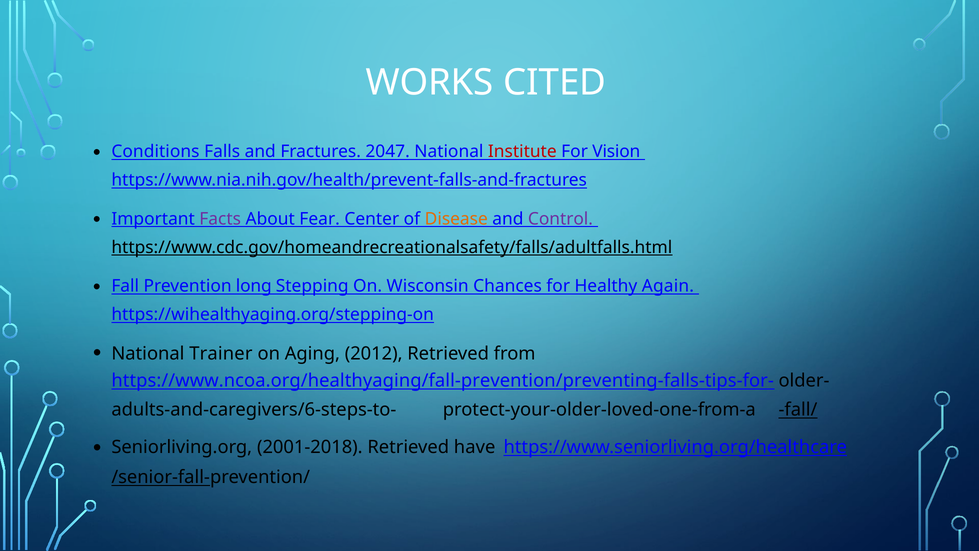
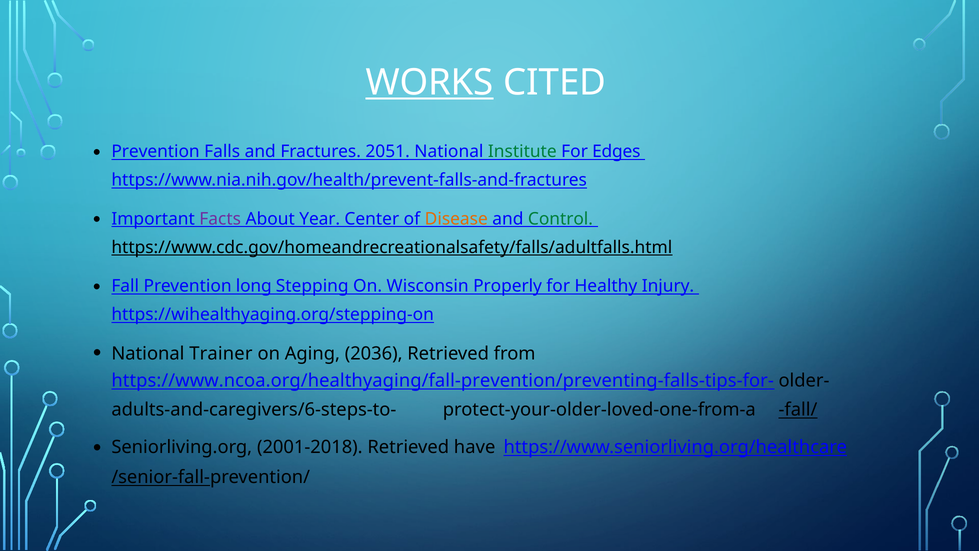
WORKS underline: none -> present
Conditions at (155, 152): Conditions -> Prevention
2047: 2047 -> 2051
Institute colour: red -> green
Vision: Vision -> Edges
Fear: Fear -> Year
Control colour: purple -> green
Chances: Chances -> Properly
Again: Again -> Injury
2012: 2012 -> 2036
